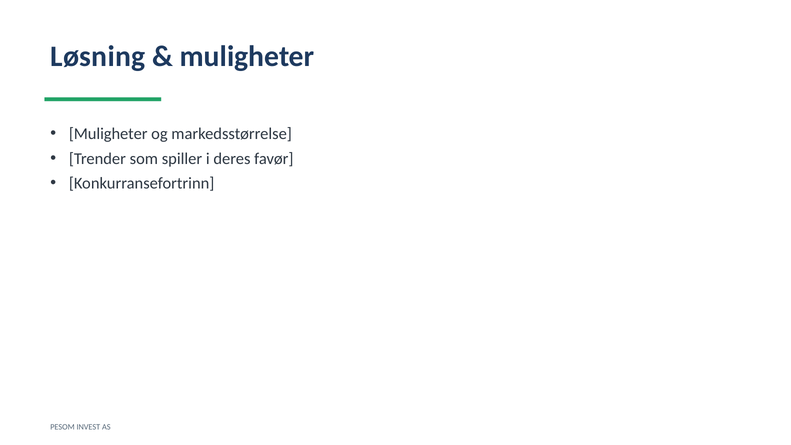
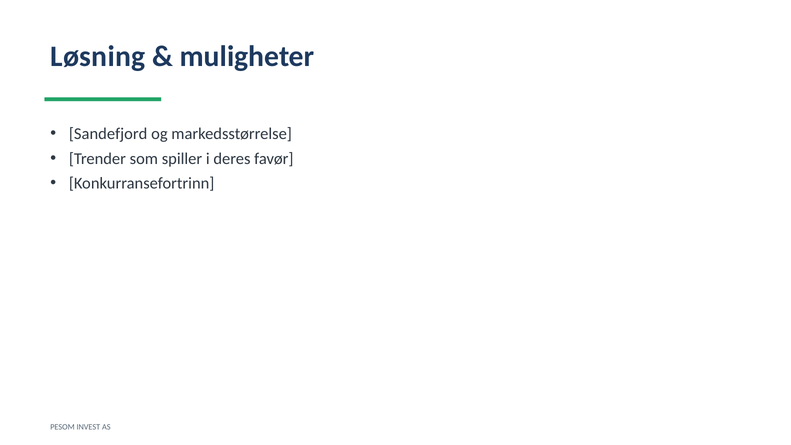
Muligheter at (108, 134): Muligheter -> Sandefjord
